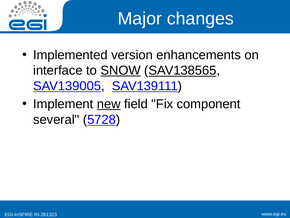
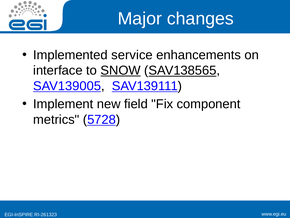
version: version -> service
new underline: present -> none
several: several -> metrics
